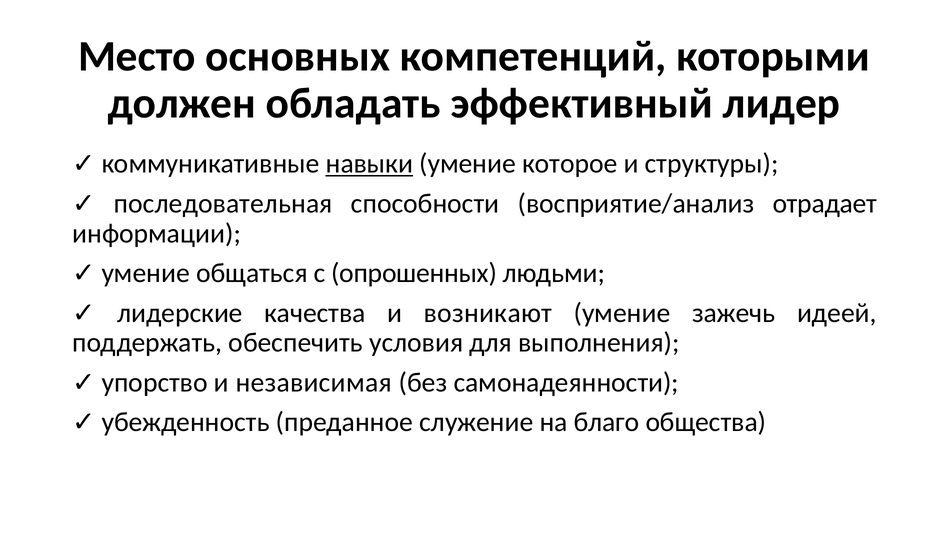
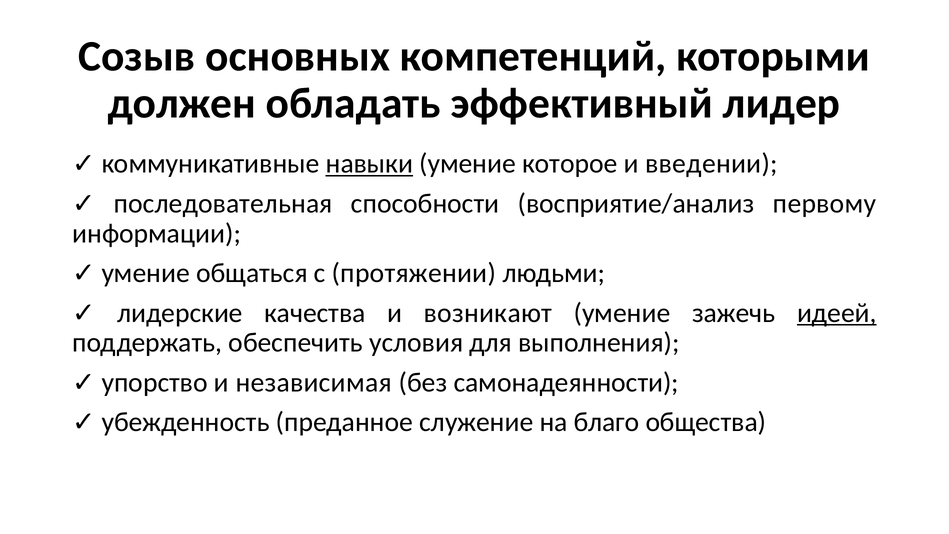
Место: Место -> Созыв
структуры: структуры -> введении
отрадает: отрадает -> первому
опрошенных: опрошенных -> протяжении
идеей underline: none -> present
